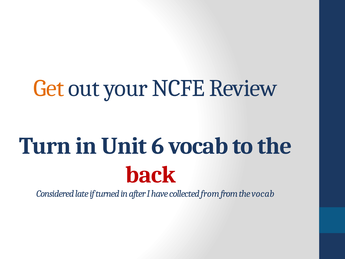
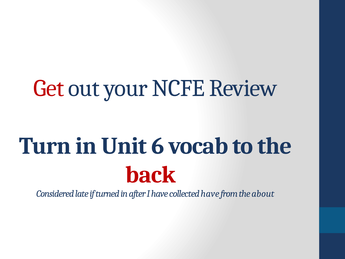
Get colour: orange -> red
collected from: from -> have
the vocab: vocab -> about
